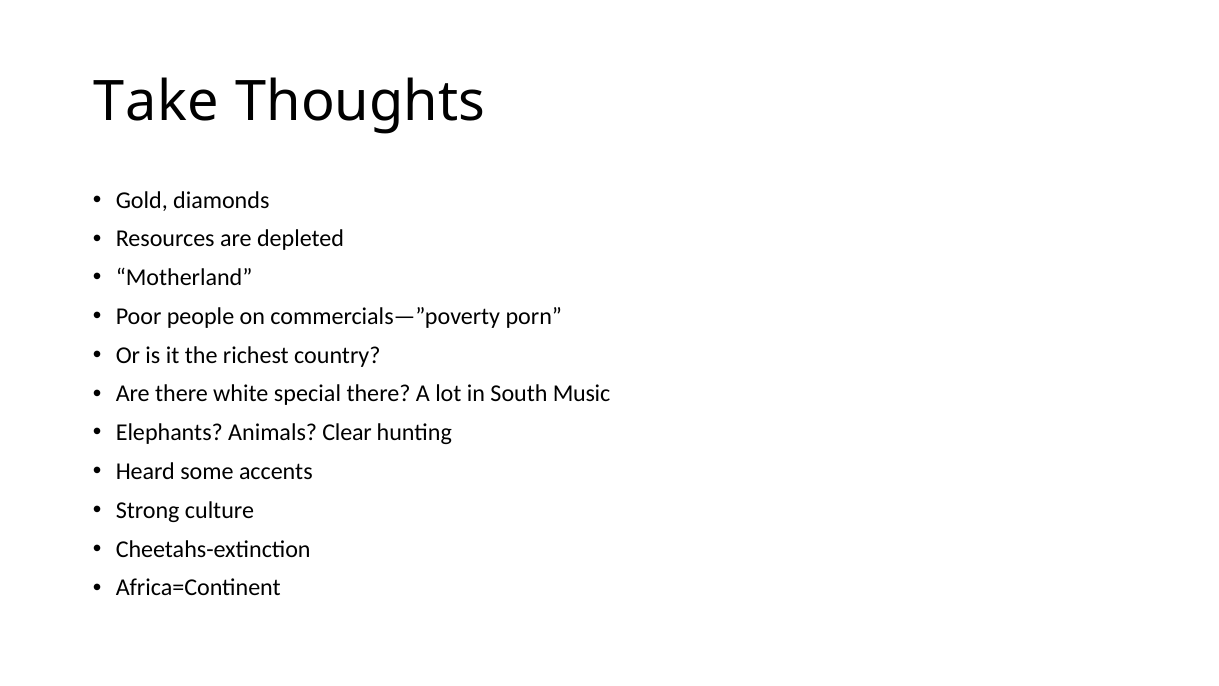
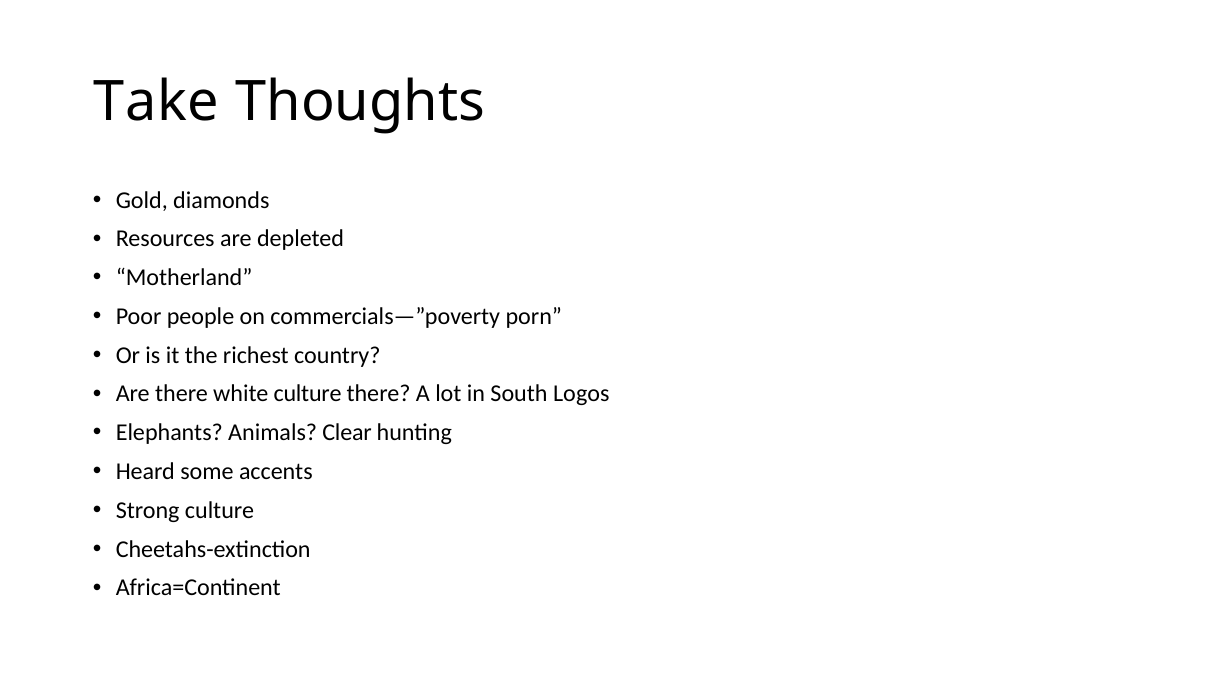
white special: special -> culture
Music: Music -> Logos
